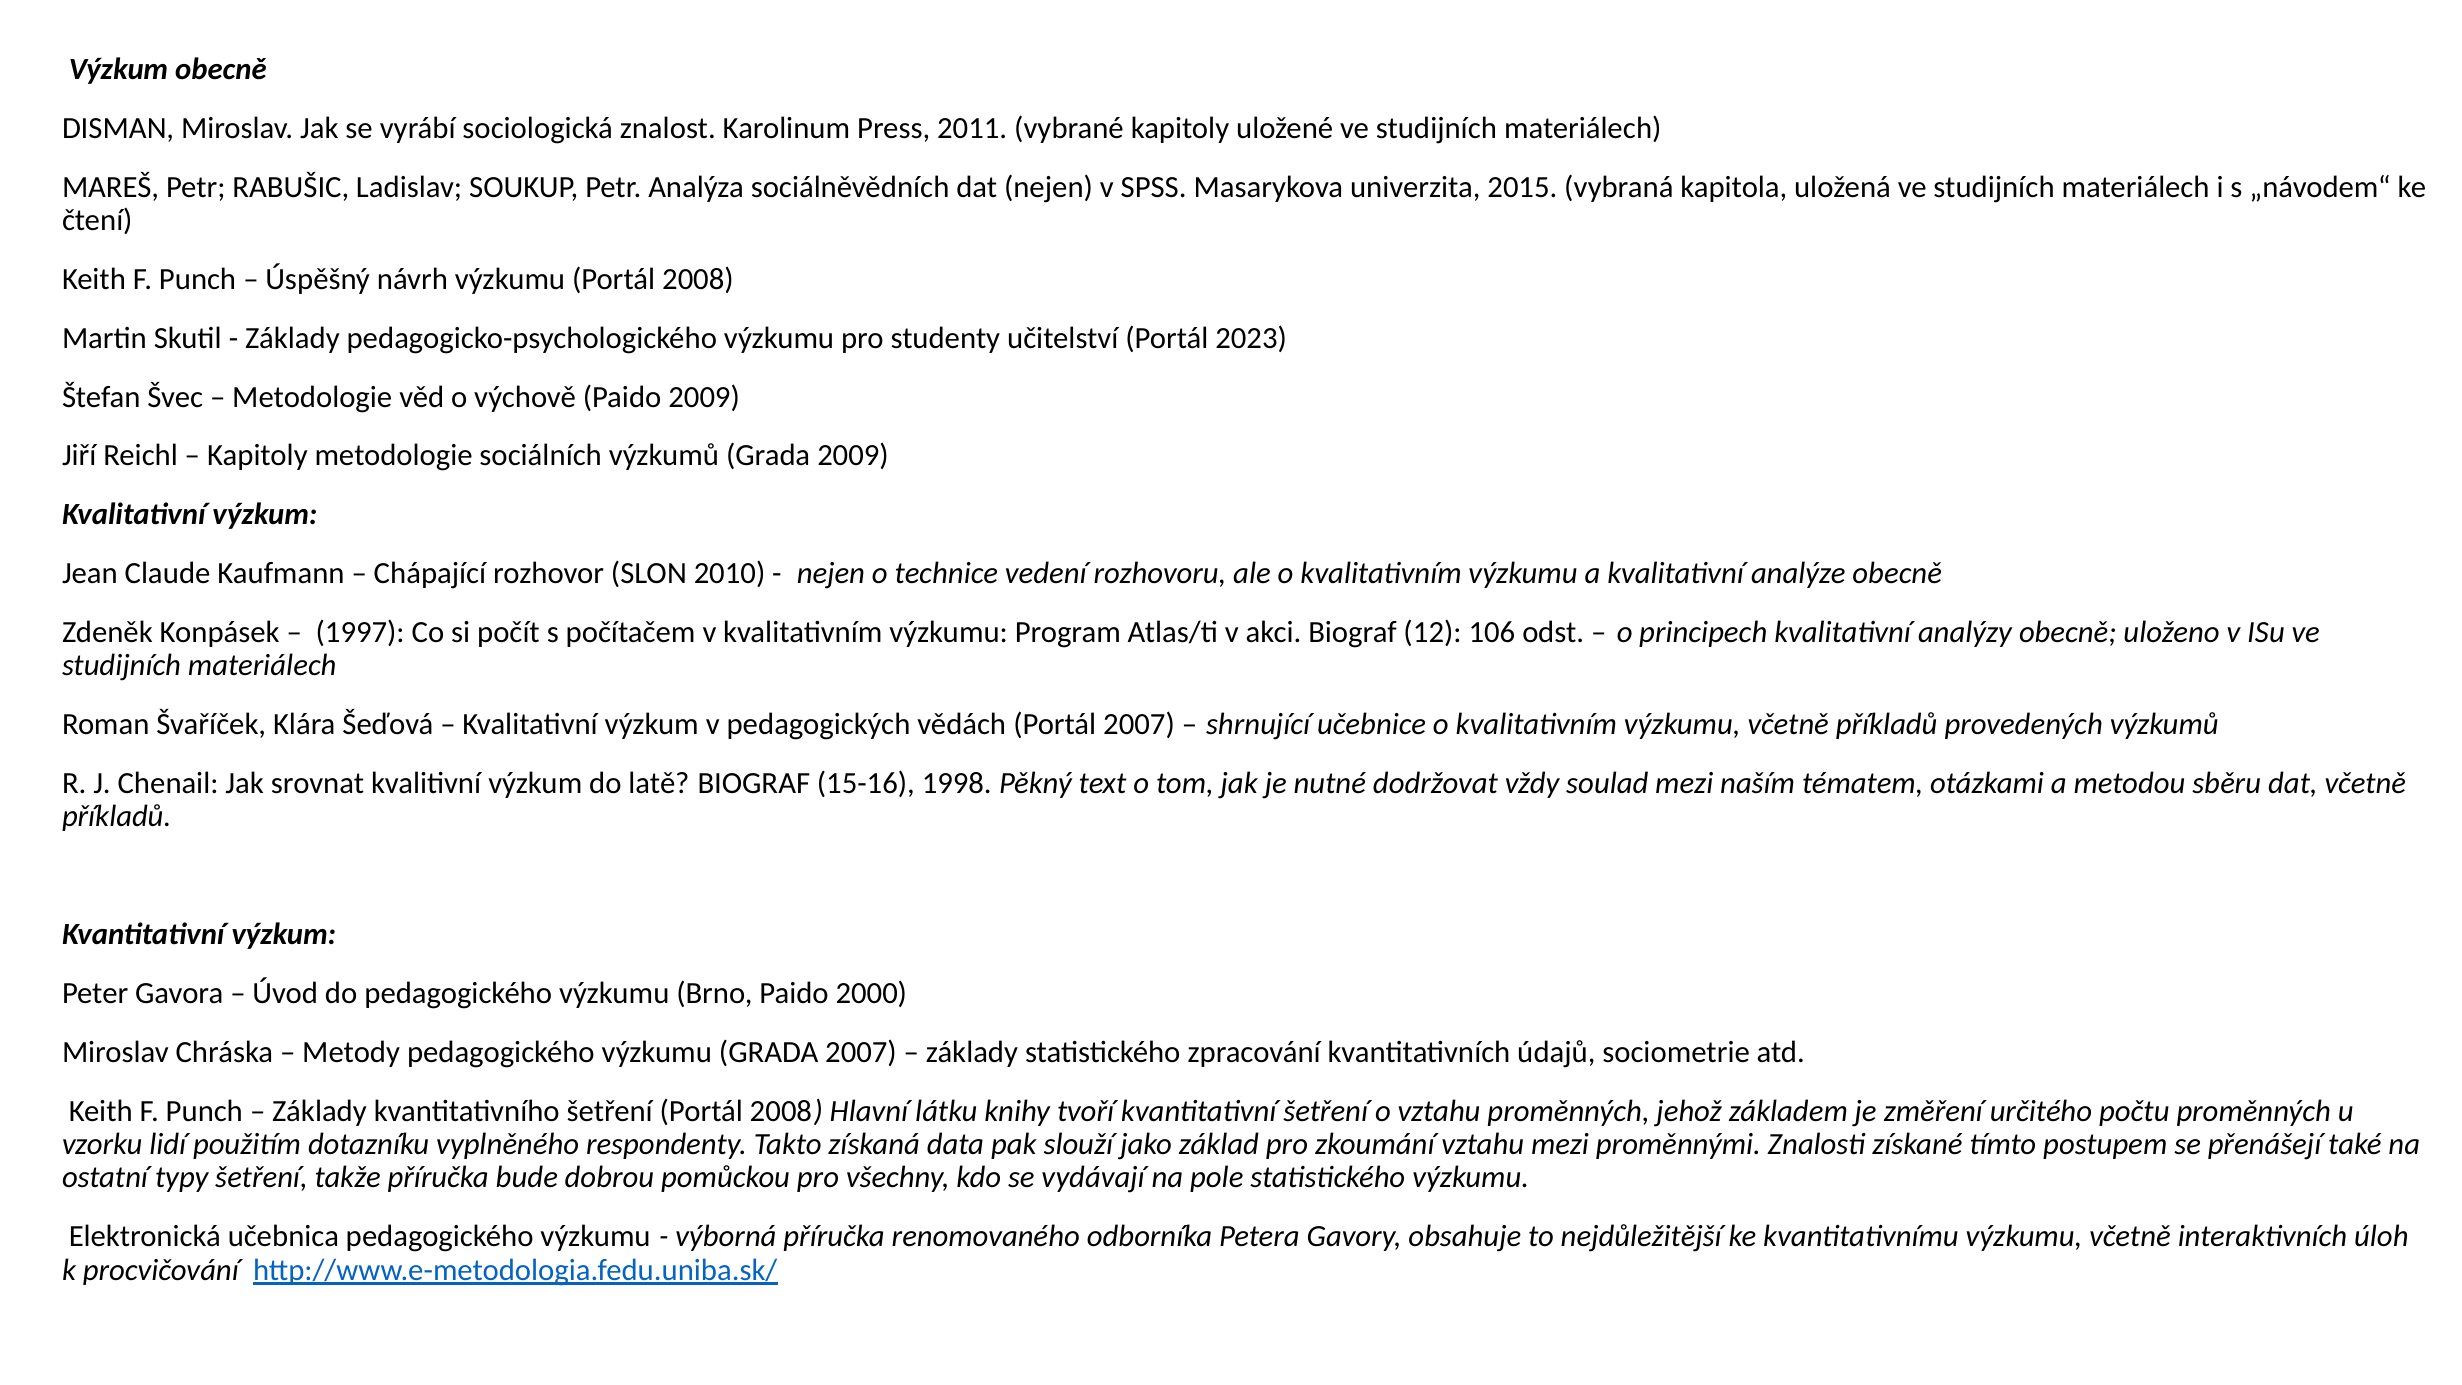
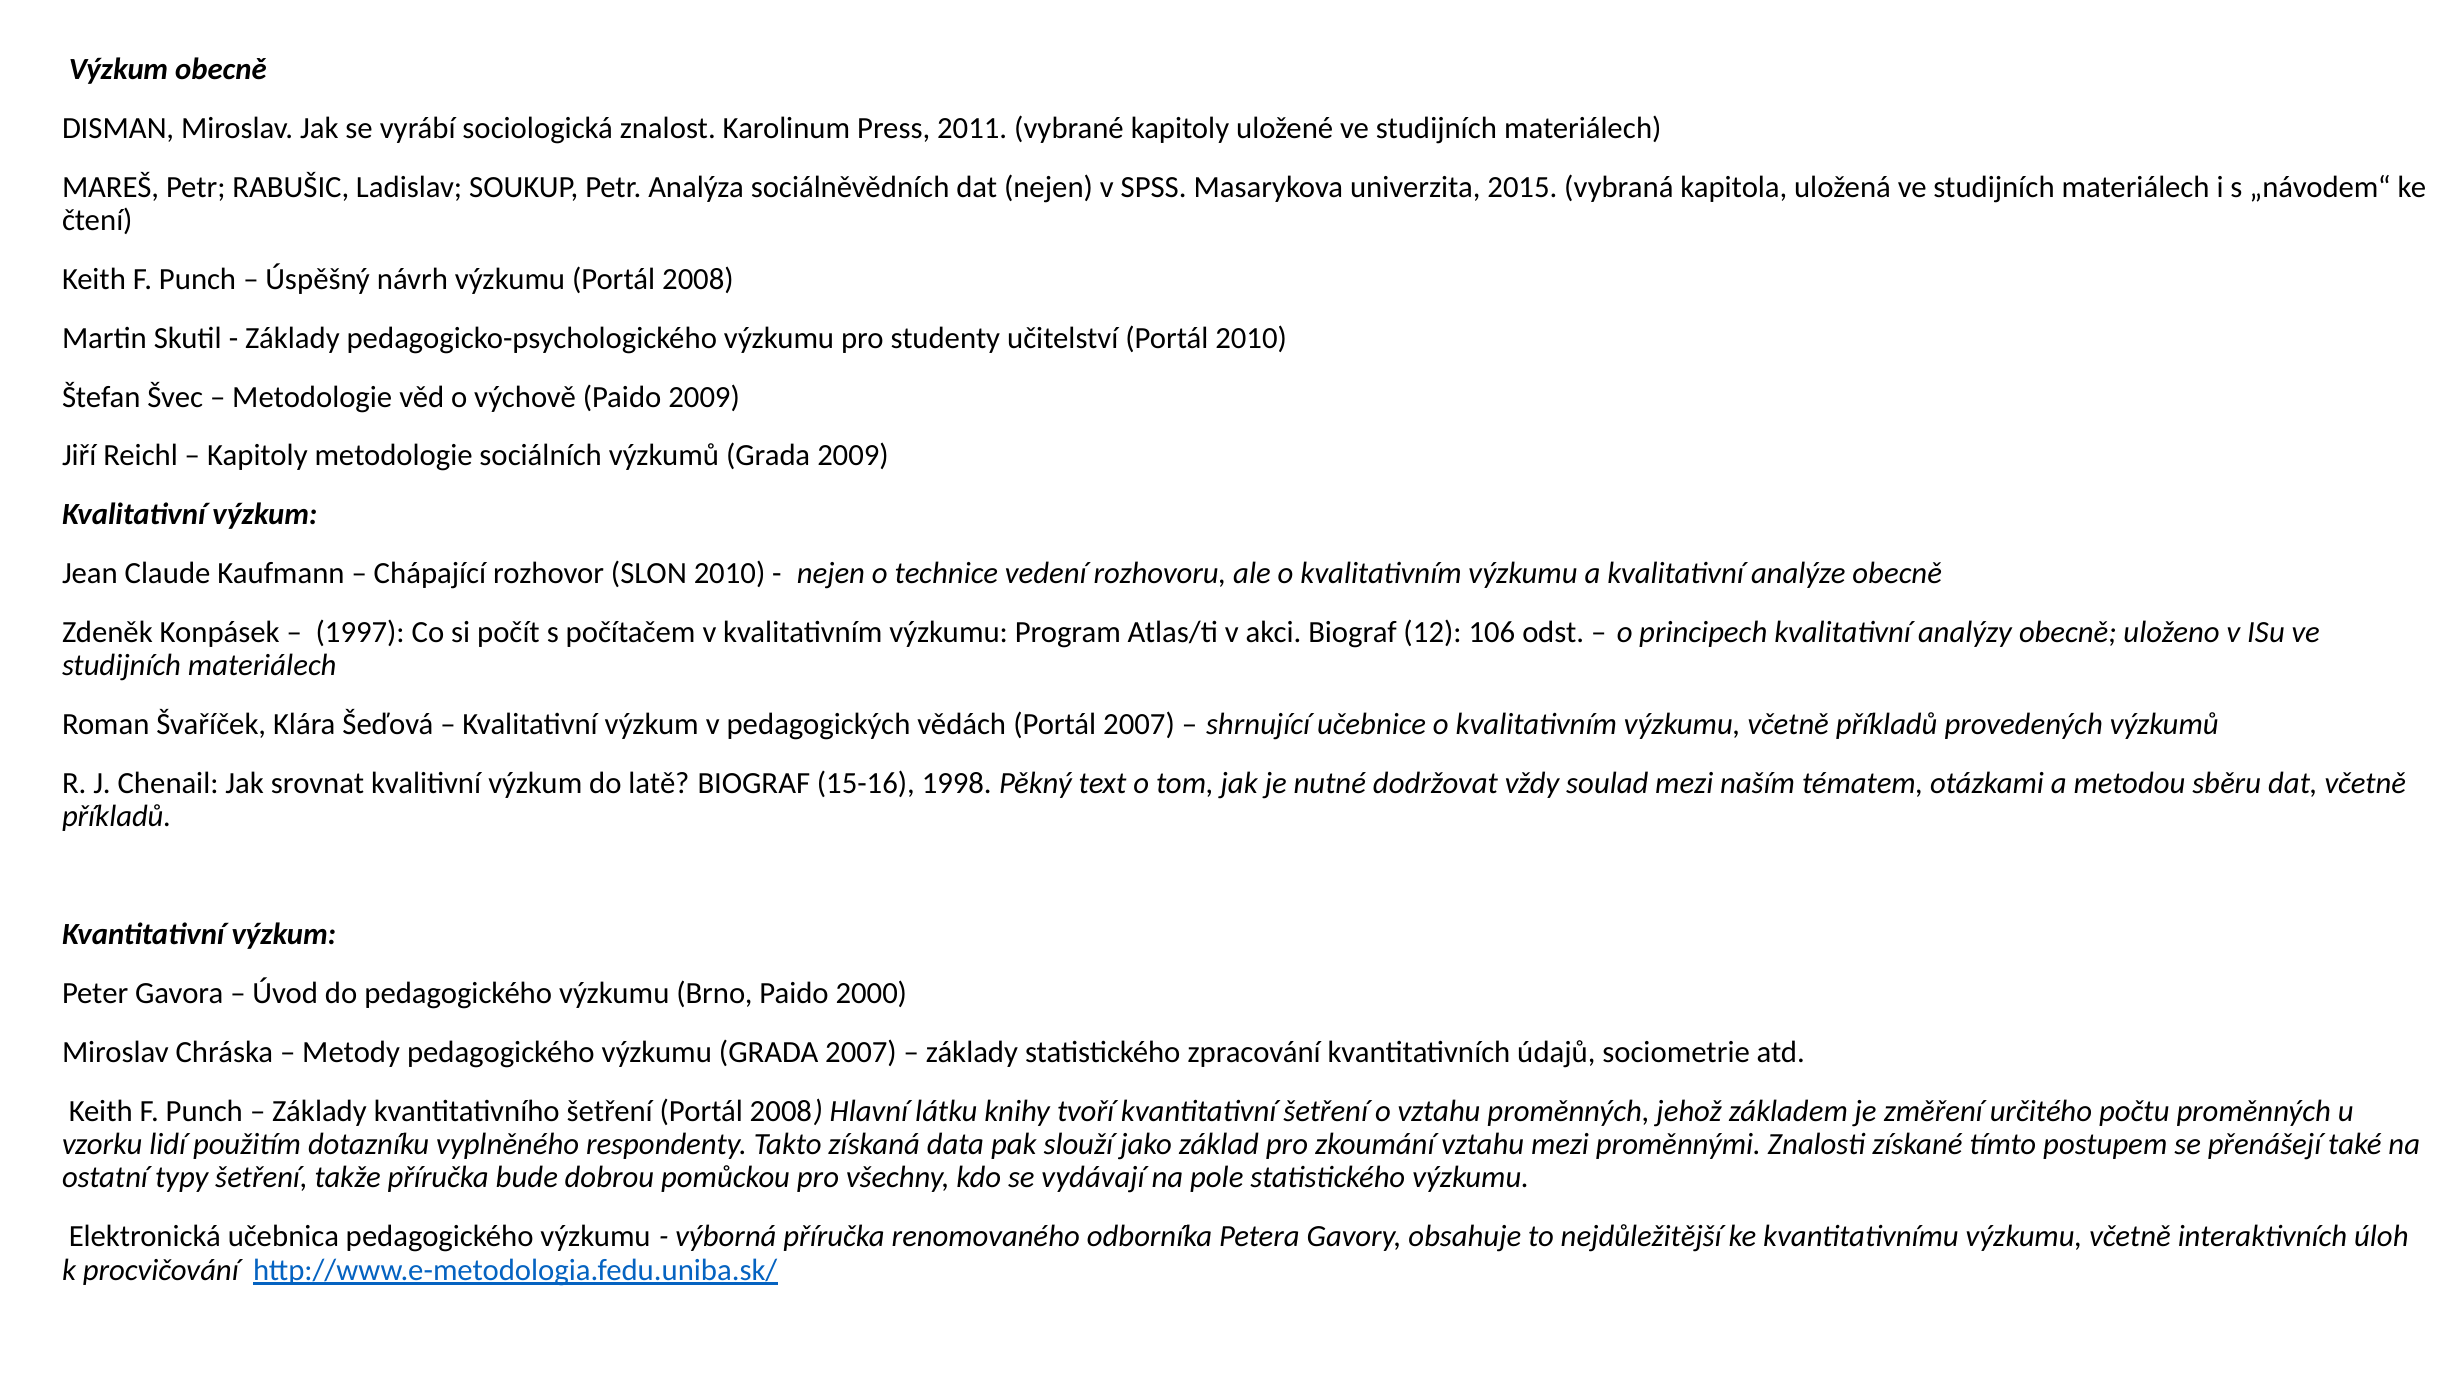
Portál 2023: 2023 -> 2010
